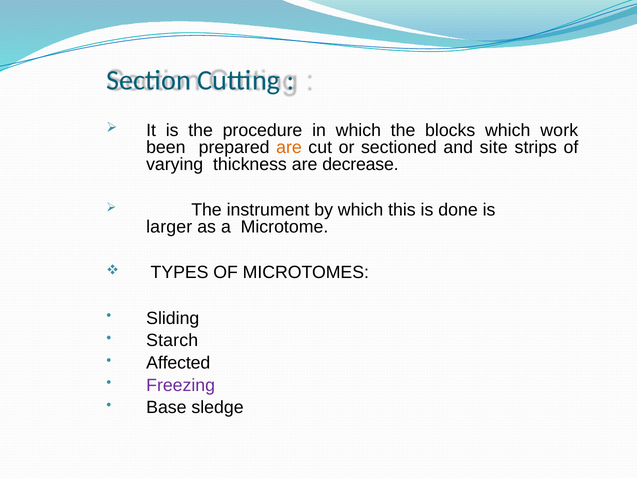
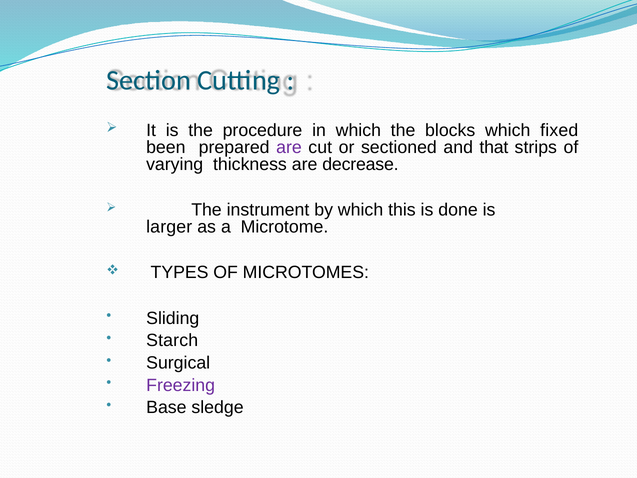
work: work -> fixed
are at (289, 147) colour: orange -> purple
site: site -> that
Affected: Affected -> Surgical
